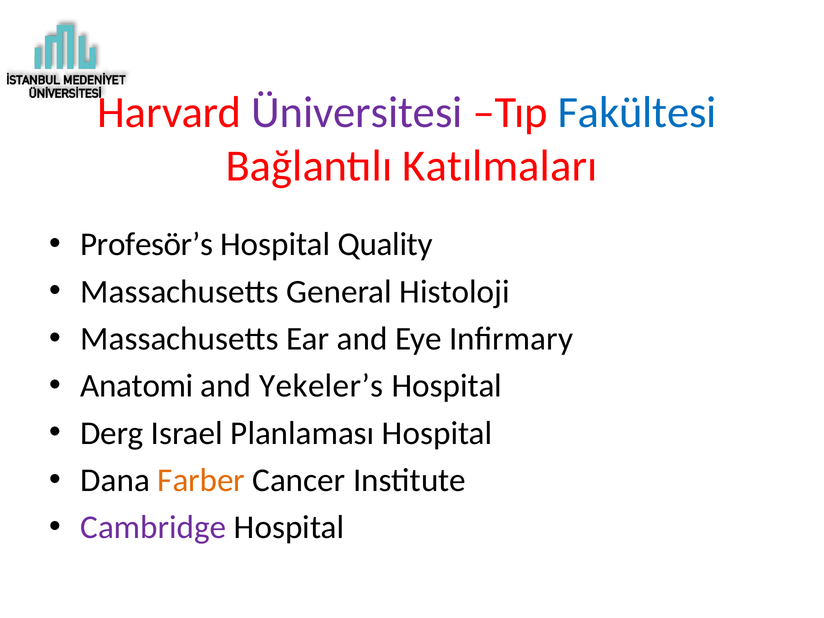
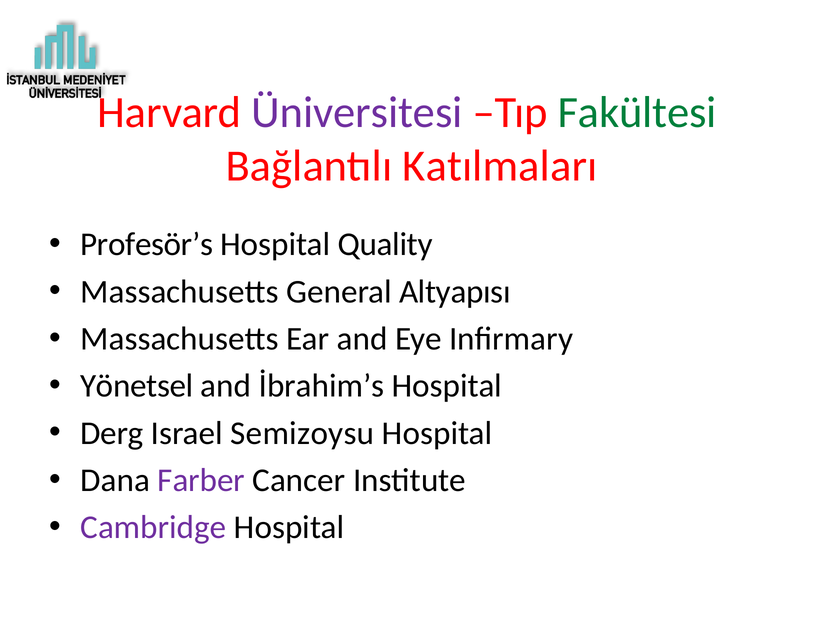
Fakültesi colour: blue -> green
Histoloji: Histoloji -> Altyapısı
Anatomi: Anatomi -> Yönetsel
Yekeler’s: Yekeler’s -> İbrahim’s
Planlaması: Planlaması -> Semizoysu
Farber colour: orange -> purple
